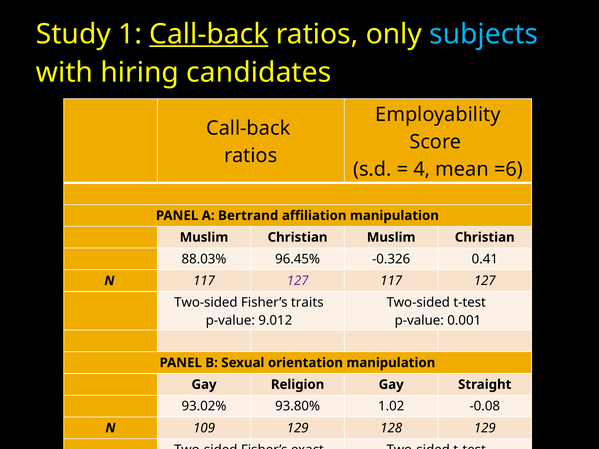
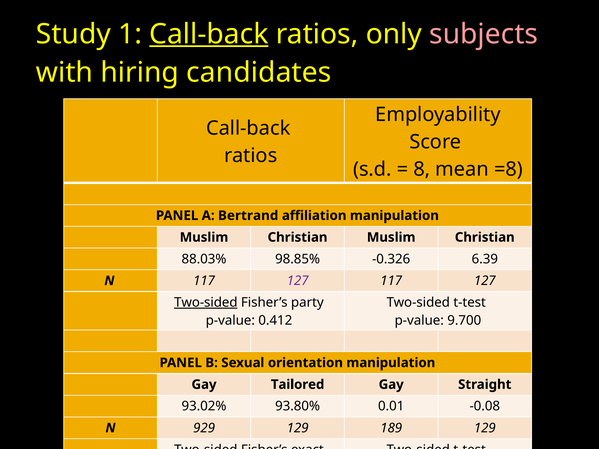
subjects colour: light blue -> pink
4: 4 -> 8
=6: =6 -> =8
96.45%: 96.45% -> 98.85%
0.41: 0.41 -> 6.39
Two-sided at (206, 303) underline: none -> present
traits: traits -> party
9.012: 9.012 -> 0.412
0.001: 0.001 -> 9.700
Religion: Religion -> Tailored
1.02: 1.02 -> 0.01
109: 109 -> 929
128: 128 -> 189
